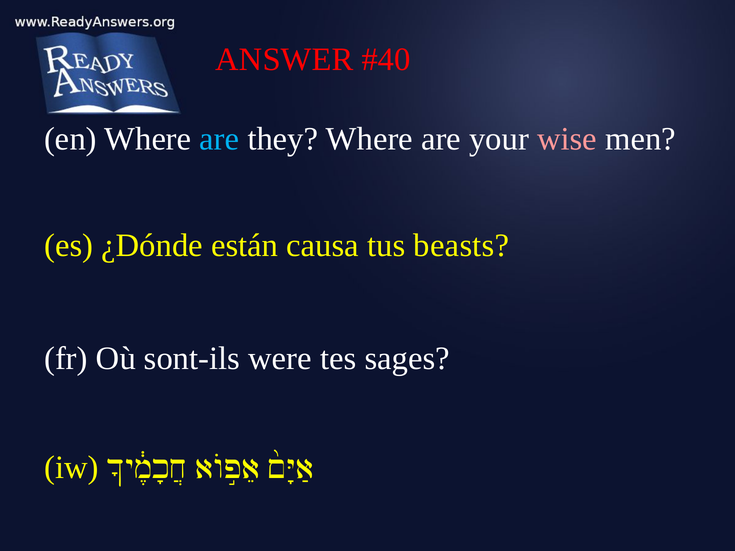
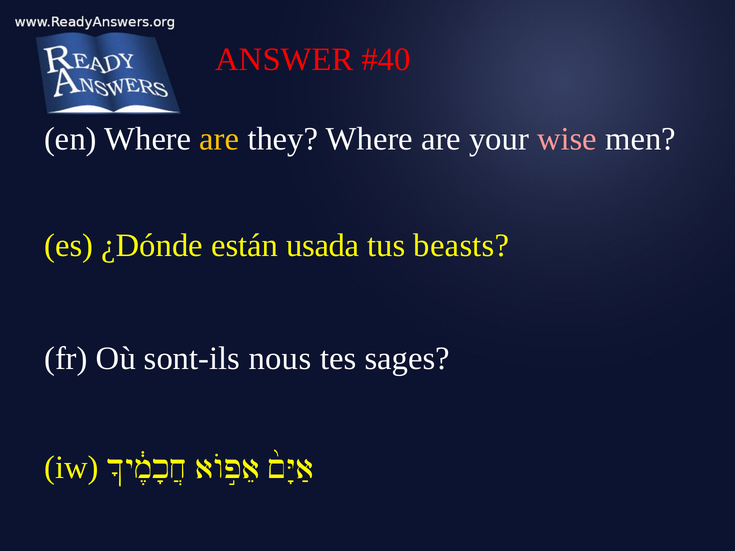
are at (219, 139) colour: light blue -> yellow
causa: causa -> usada
were: were -> nous
